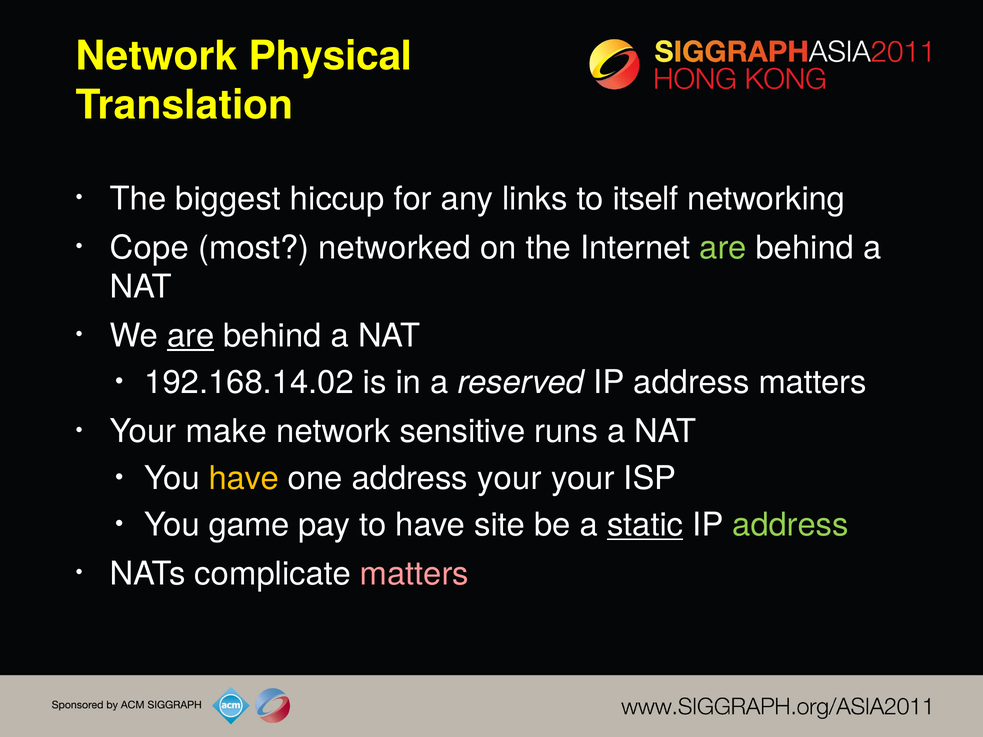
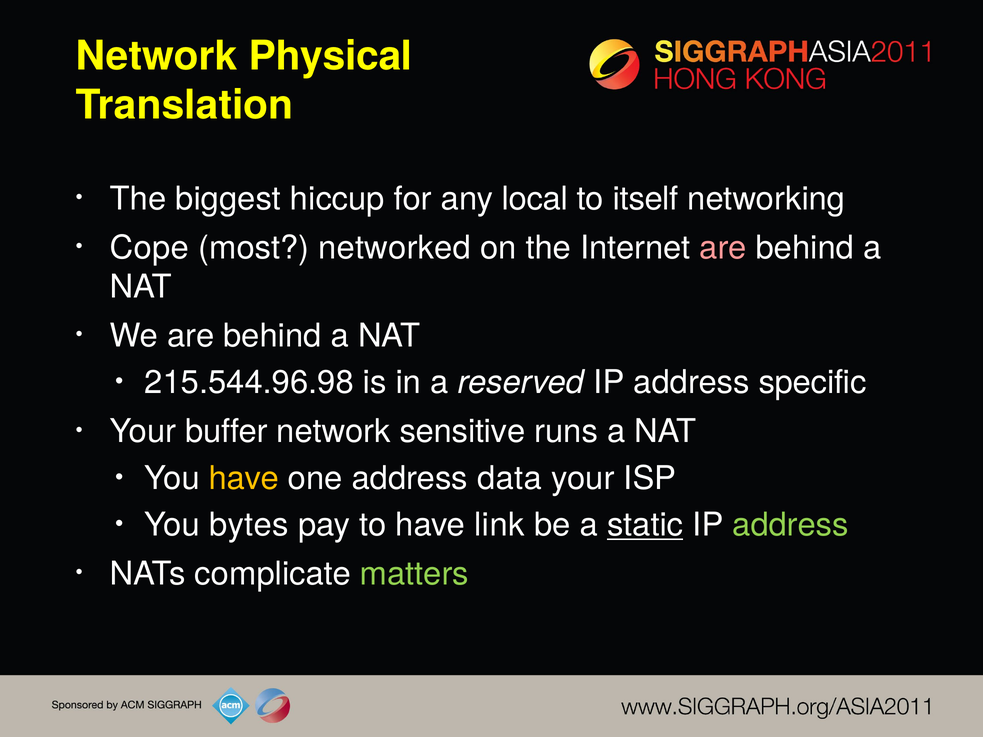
links: links -> local
are at (723, 248) colour: light green -> pink
are at (191, 336) underline: present -> none
192.168.14.02: 192.168.14.02 -> 215.544.96.98
address matters: matters -> specific
make: make -> buffer
address your: your -> data
game: game -> bytes
site: site -> link
matters at (414, 574) colour: pink -> light green
